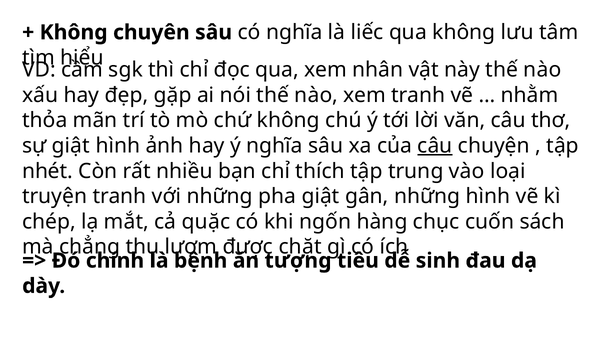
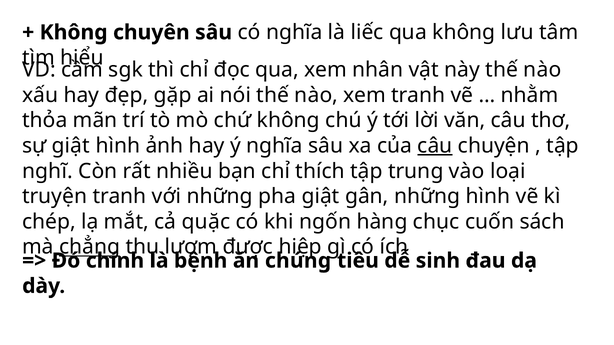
nhét: nhét -> nghĩ
chẳng underline: none -> present
chặt: chặt -> hiệp
tượng: tượng -> chúng
